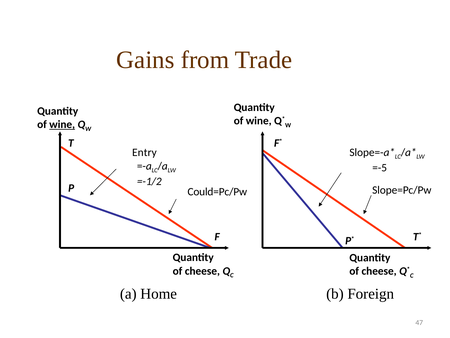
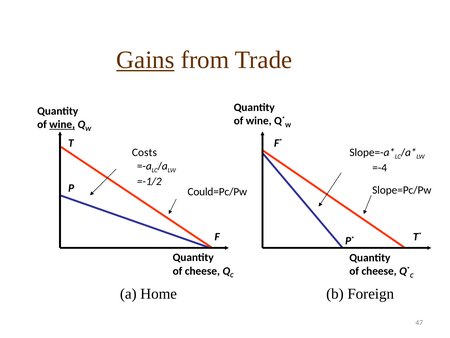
Gains underline: none -> present
Entry: Entry -> Costs
=-5: =-5 -> =-4
